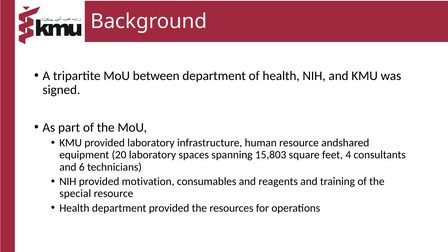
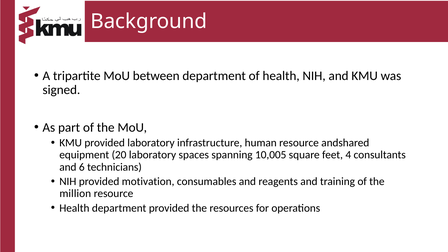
15,803: 15,803 -> 10,005
special: special -> million
